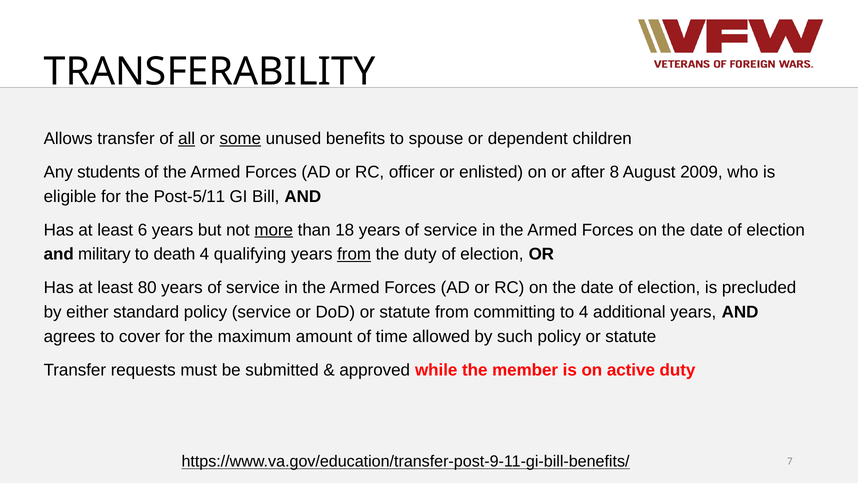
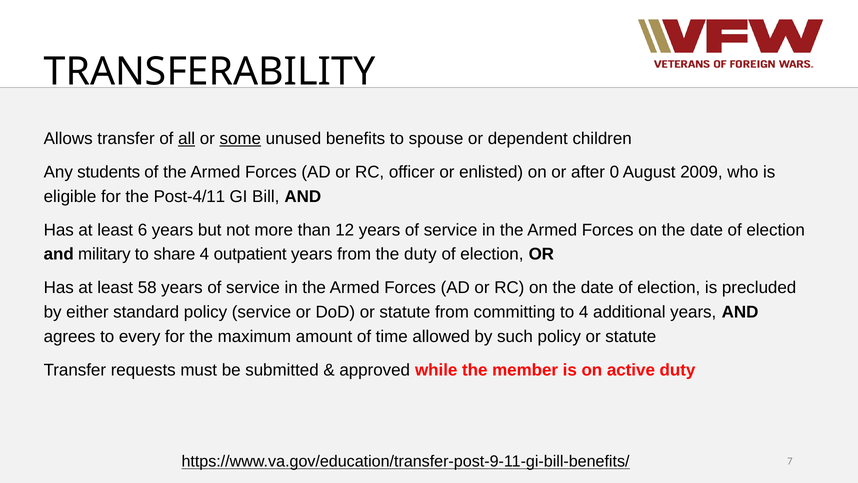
8: 8 -> 0
Post-5/11: Post-5/11 -> Post-4/11
more underline: present -> none
18: 18 -> 12
death: death -> share
qualifying: qualifying -> outpatient
from at (354, 254) underline: present -> none
80: 80 -> 58
cover: cover -> every
